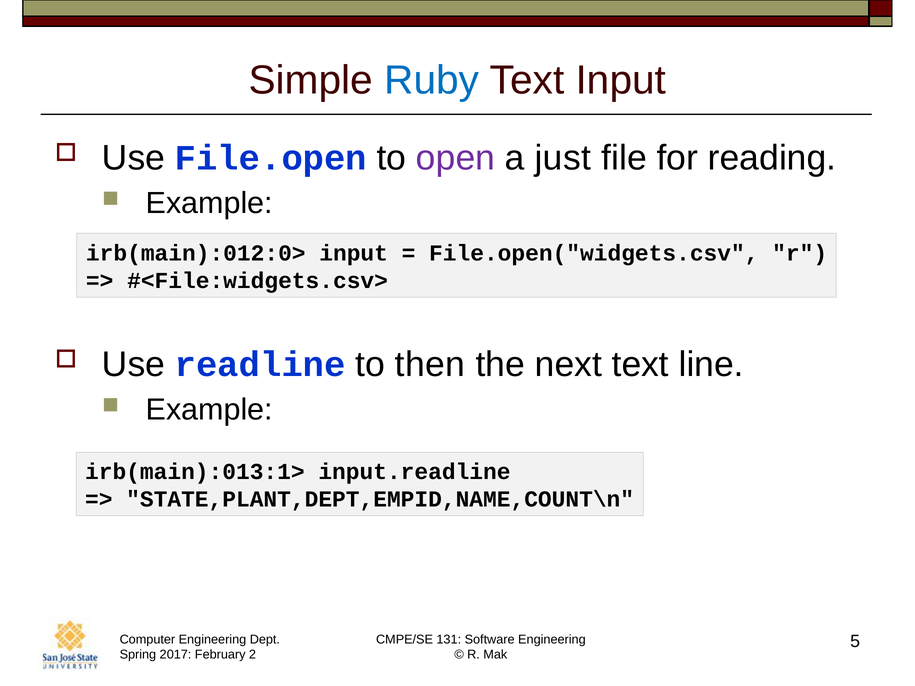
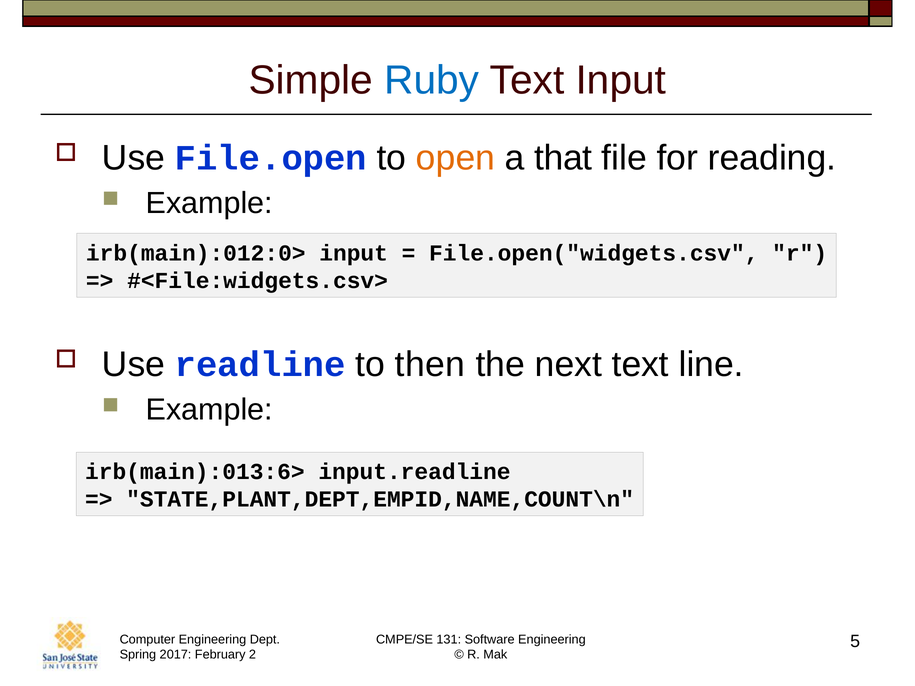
open colour: purple -> orange
just: just -> that
irb(main):013:1>: irb(main):013:1> -> irb(main):013:6>
